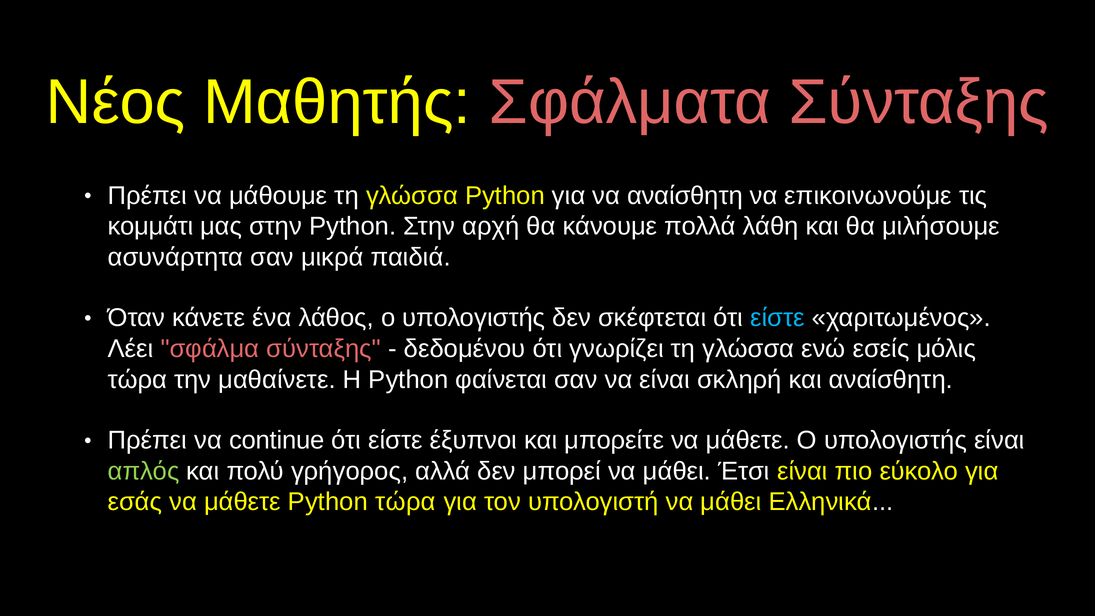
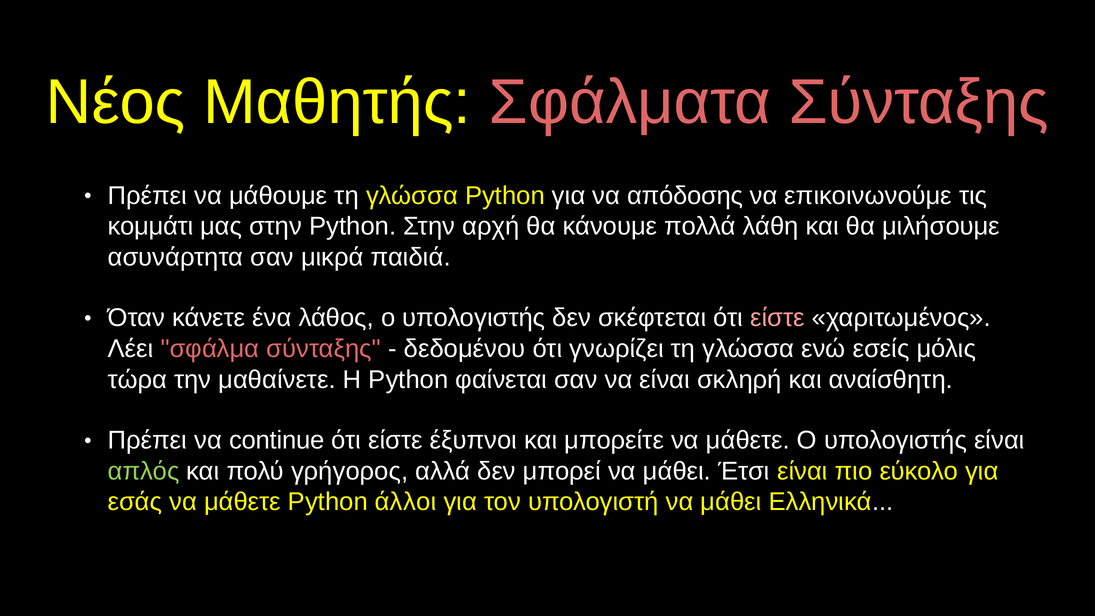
να αναίσθητη: αναίσθητη -> απόδοσης
είστε at (777, 318) colour: light blue -> pink
Python τώρα: τώρα -> άλλοι
